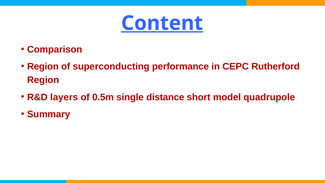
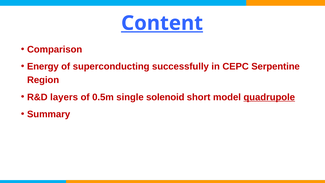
Region at (43, 66): Region -> Energy
performance: performance -> successfully
Rutherford: Rutherford -> Serpentine
distance: distance -> solenoid
quadrupole underline: none -> present
